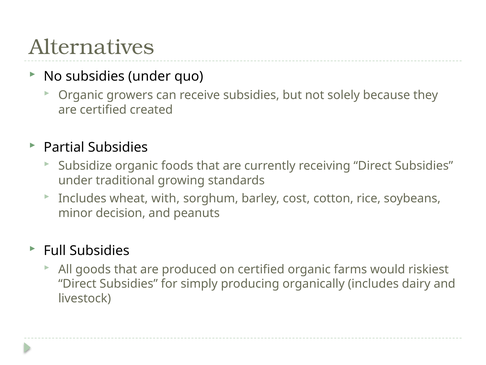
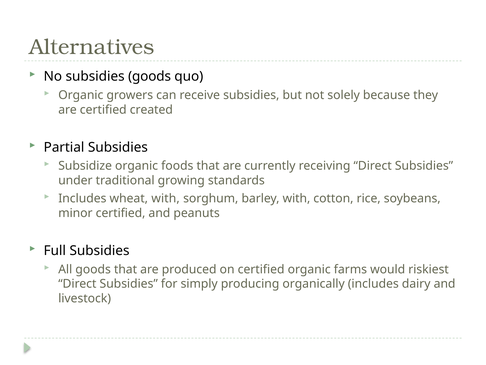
No subsidies under: under -> goods
barley cost: cost -> with
minor decision: decision -> certified
